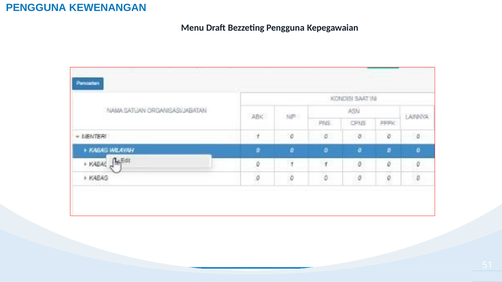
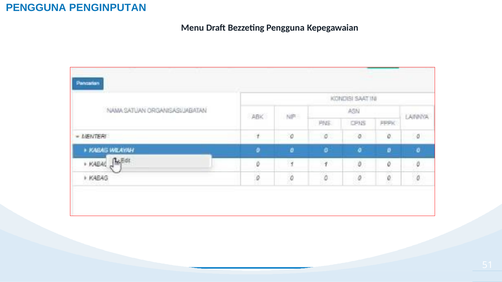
KEWENANGAN: KEWENANGAN -> PENGINPUTAN
